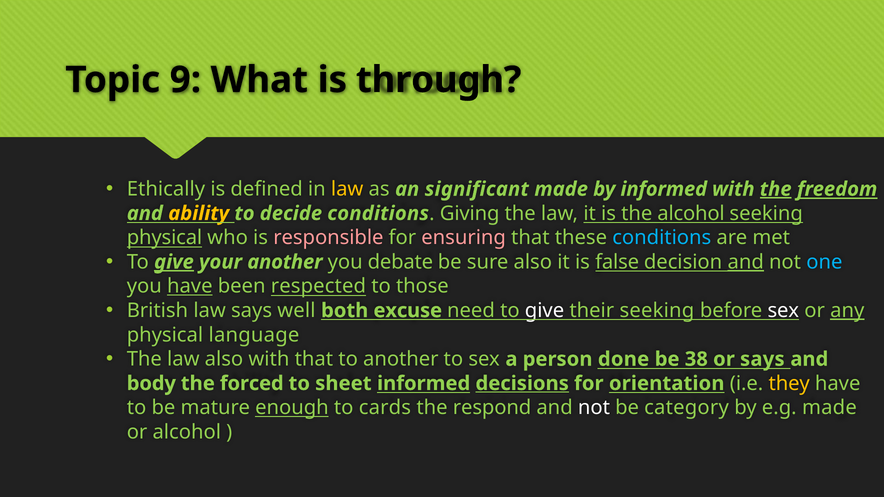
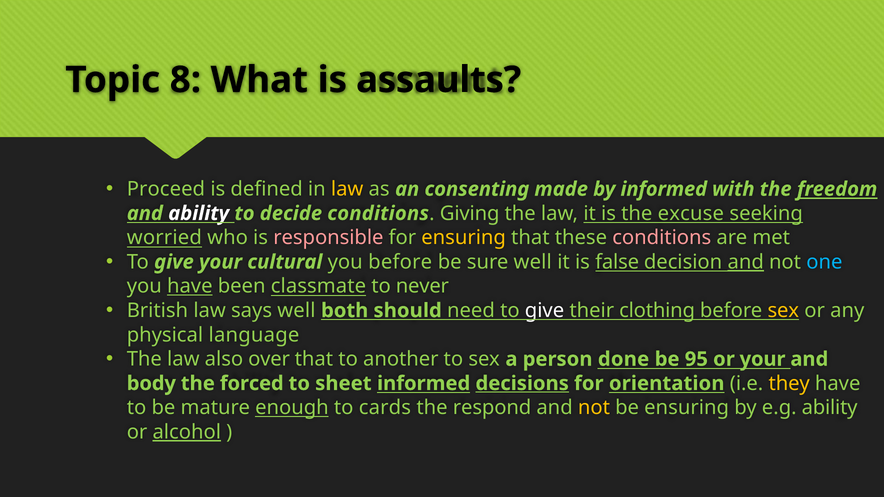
9: 9 -> 8
through: through -> assaults
Ethically: Ethically -> Proceed
significant: significant -> consenting
the at (776, 189) underline: present -> none
ability at (199, 213) colour: yellow -> white
the alcohol: alcohol -> excuse
physical at (165, 238): physical -> worried
ensuring at (464, 238) colour: pink -> yellow
conditions at (662, 238) colour: light blue -> pink
give at (174, 262) underline: present -> none
your another: another -> cultural
you debate: debate -> before
sure also: also -> well
respected: respected -> classmate
those: those -> never
excuse: excuse -> should
their seeking: seeking -> clothing
sex at (783, 311) colour: white -> yellow
any underline: present -> none
also with: with -> over
38: 38 -> 95
or says: says -> your
not at (594, 408) colour: white -> yellow
be category: category -> ensuring
e.g made: made -> ability
alcohol at (187, 432) underline: none -> present
